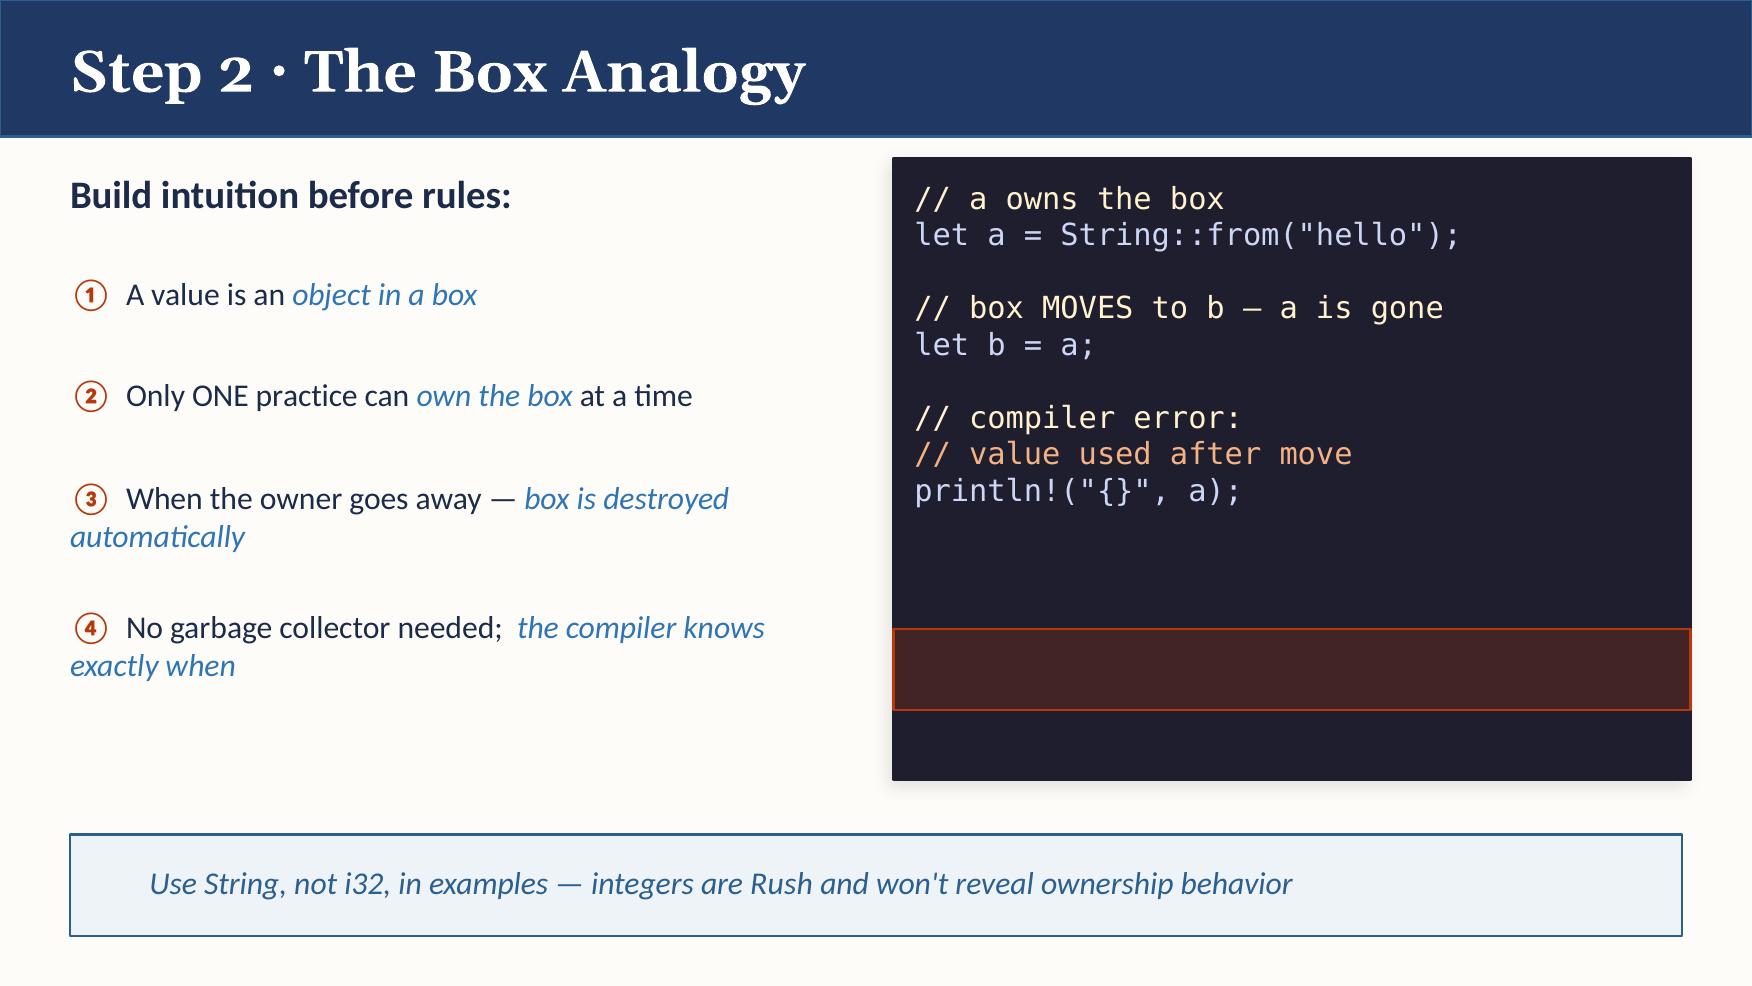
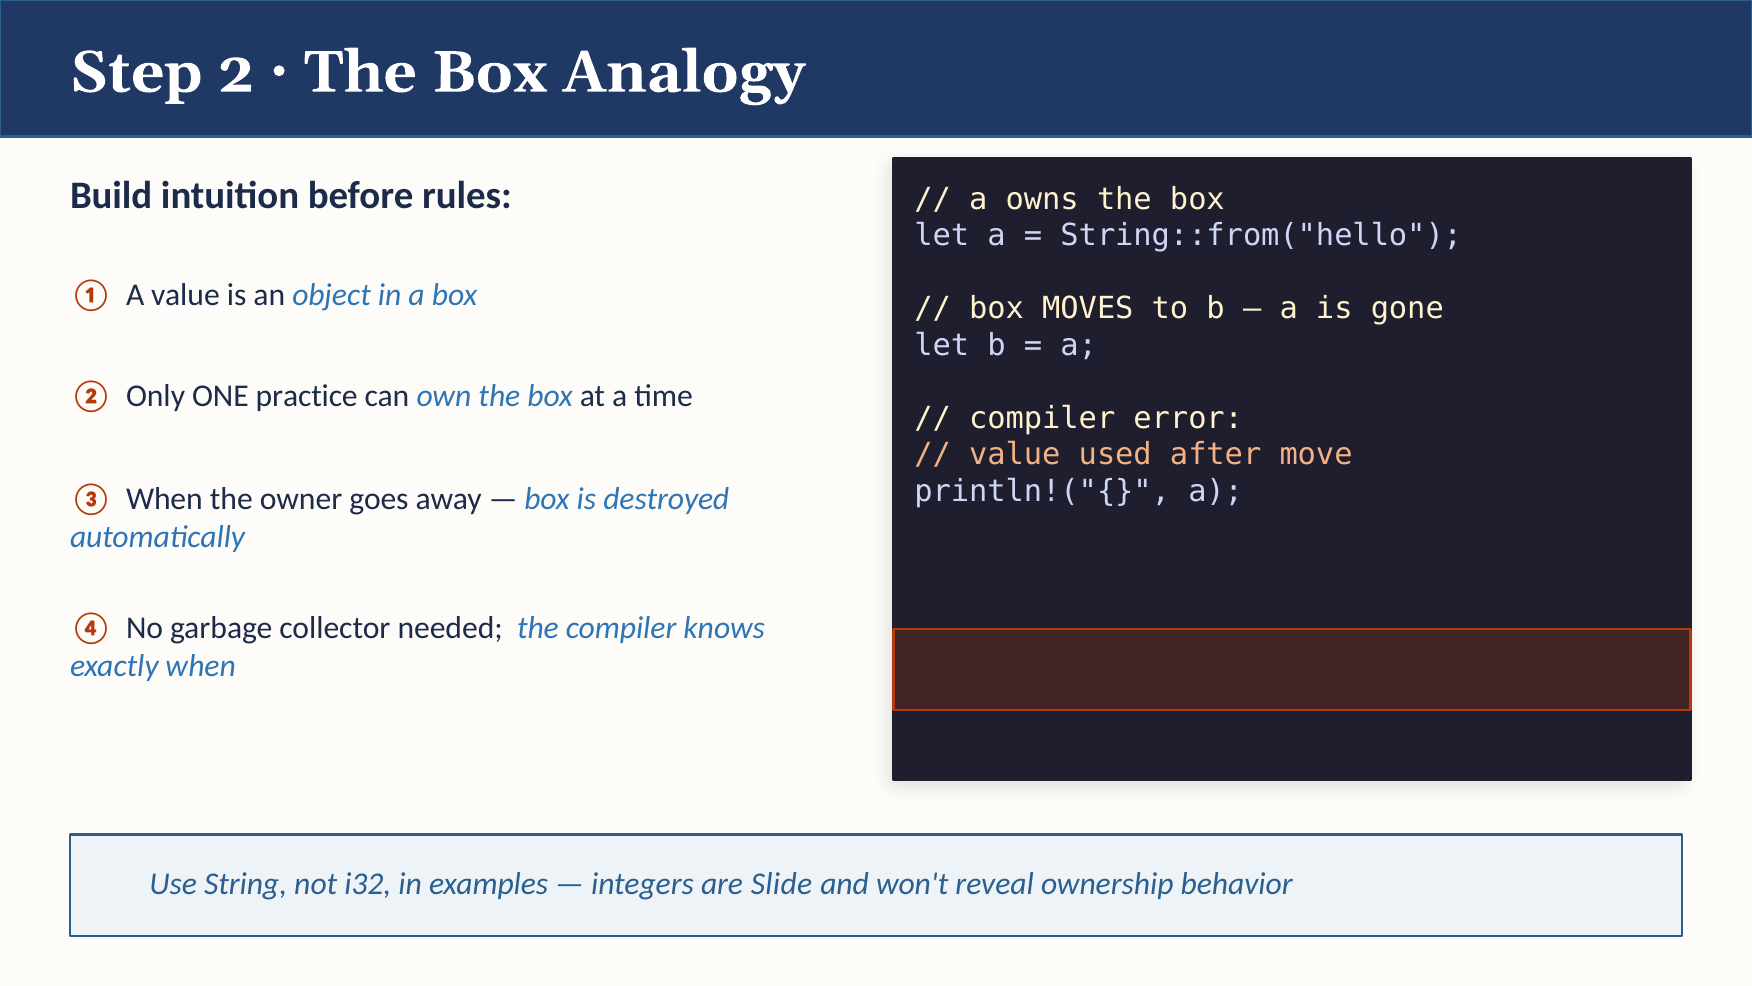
Rush: Rush -> Slide
